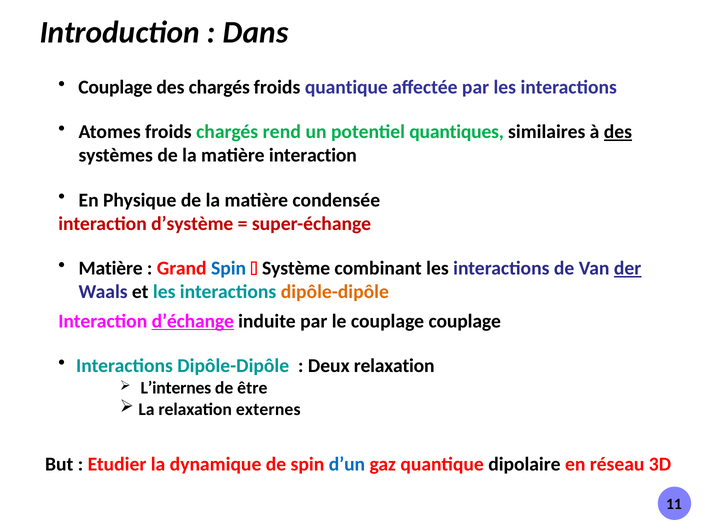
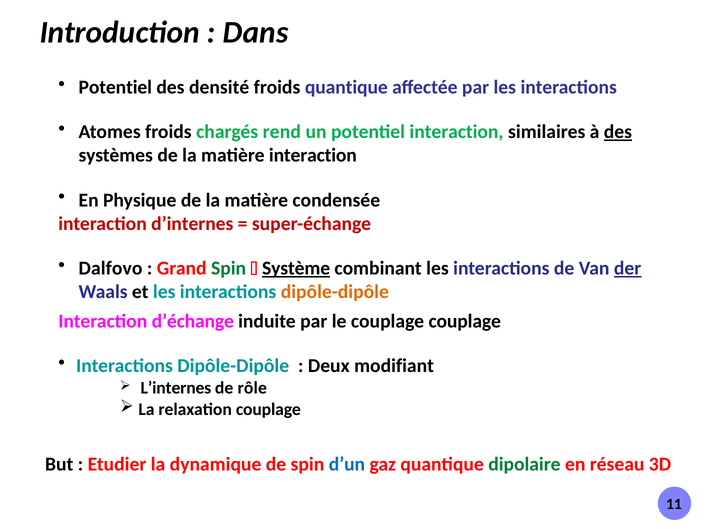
Couplage at (115, 87): Couplage -> Potentiel
des chargés: chargés -> densité
potentiel quantiques: quantiques -> interaction
d’système: d’système -> d’internes
Matière at (111, 268): Matière -> Dalfovo
Spin at (229, 268) colour: blue -> green
Système underline: none -> present
d’échange underline: present -> none
Deux relaxation: relaxation -> modifiant
être: être -> rôle
relaxation externes: externes -> couplage
dipolaire colour: black -> green
